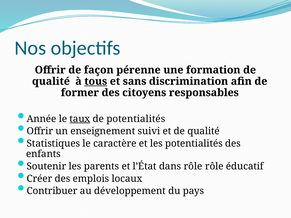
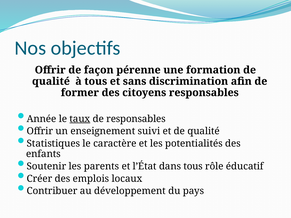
tous at (96, 81) underline: present -> none
de potentialités: potentialités -> responsables
dans rôle: rôle -> tous
